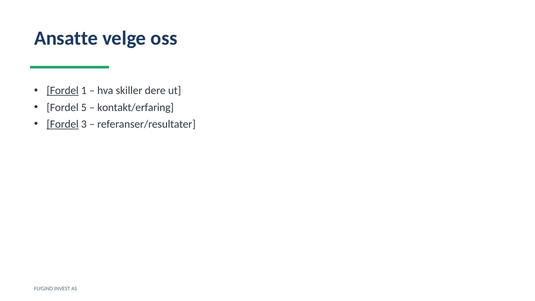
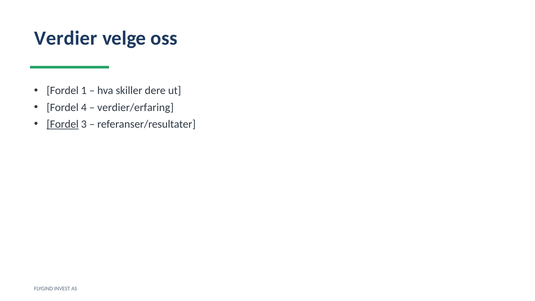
Ansatte: Ansatte -> Verdier
Fordel at (63, 91) underline: present -> none
5: 5 -> 4
kontakt/erfaring: kontakt/erfaring -> verdier/erfaring
